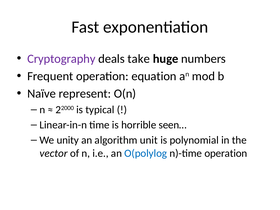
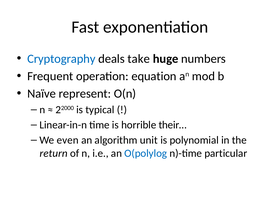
Cryptography colour: purple -> blue
seen…: seen… -> their…
unity: unity -> even
vector: vector -> return
n)-time operation: operation -> particular
